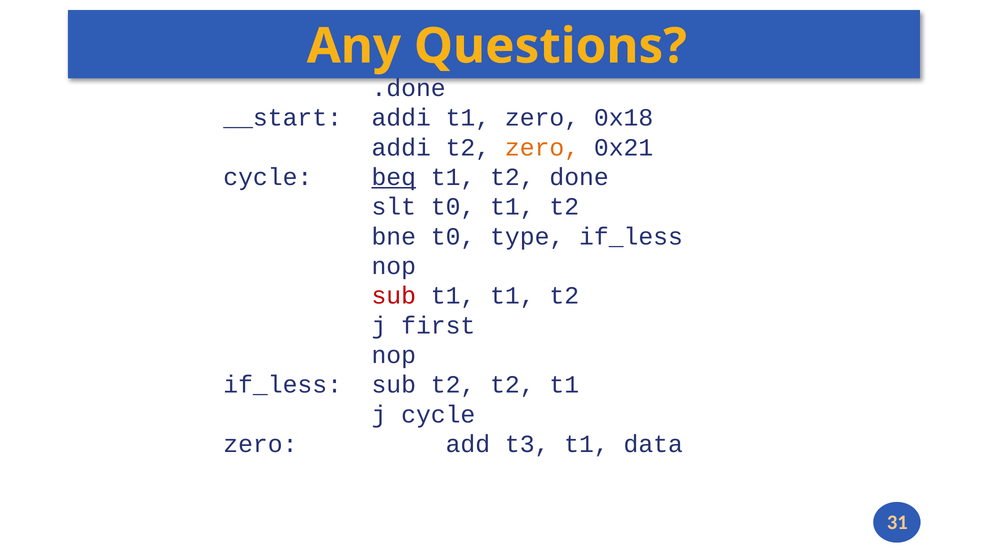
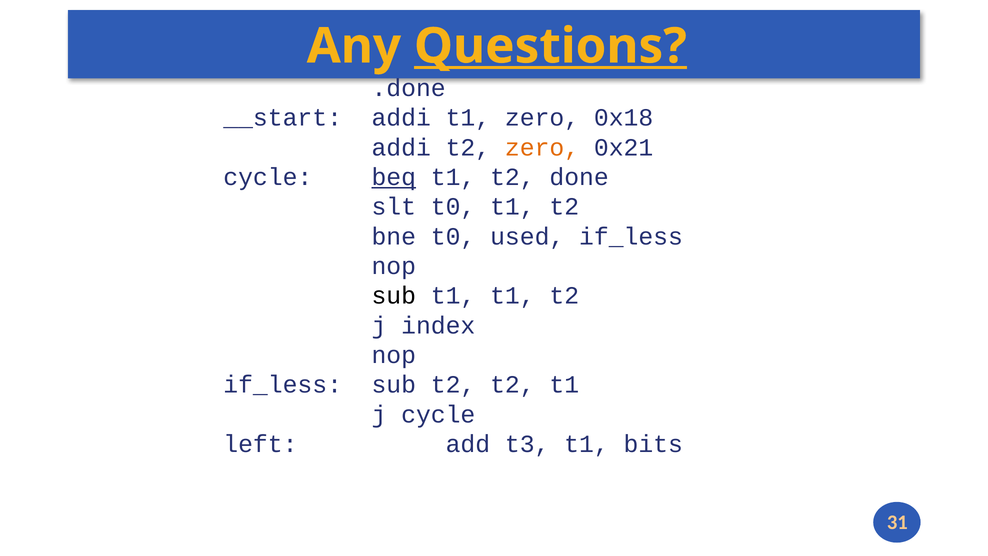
Questions underline: none -> present
type: type -> used
sub at (394, 296) colour: red -> black
first: first -> index
zero at (260, 444): zero -> left
data: data -> bits
